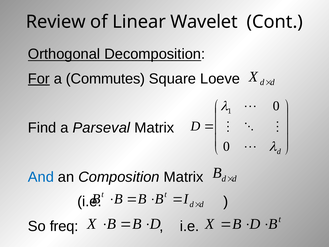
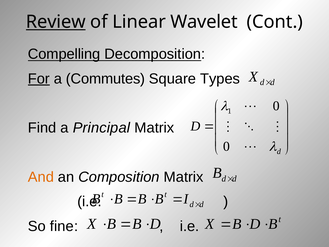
Review underline: none -> present
Orthogonal: Orthogonal -> Compelling
Loeve: Loeve -> Types
Parseval: Parseval -> Principal
And colour: blue -> orange
freq: freq -> fine
